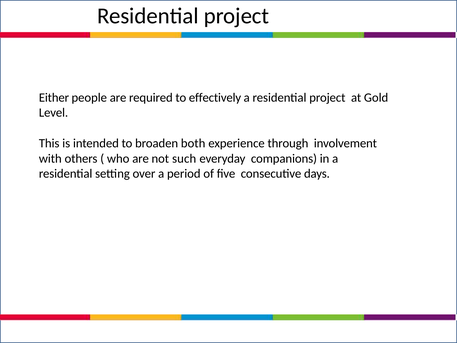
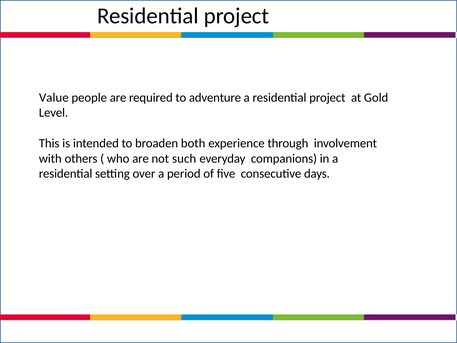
Either: Either -> Value
effectively: effectively -> adventure
